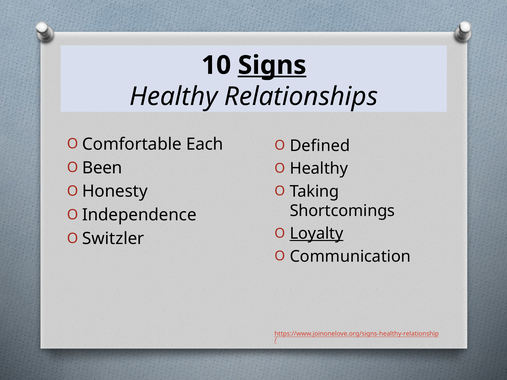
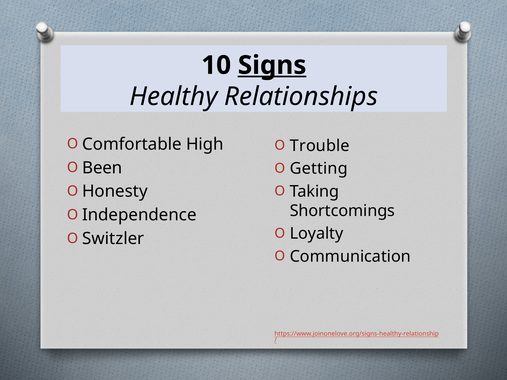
Each: Each -> High
Defined: Defined -> Trouble
Healthy at (319, 169): Healthy -> Getting
Loyalty underline: present -> none
